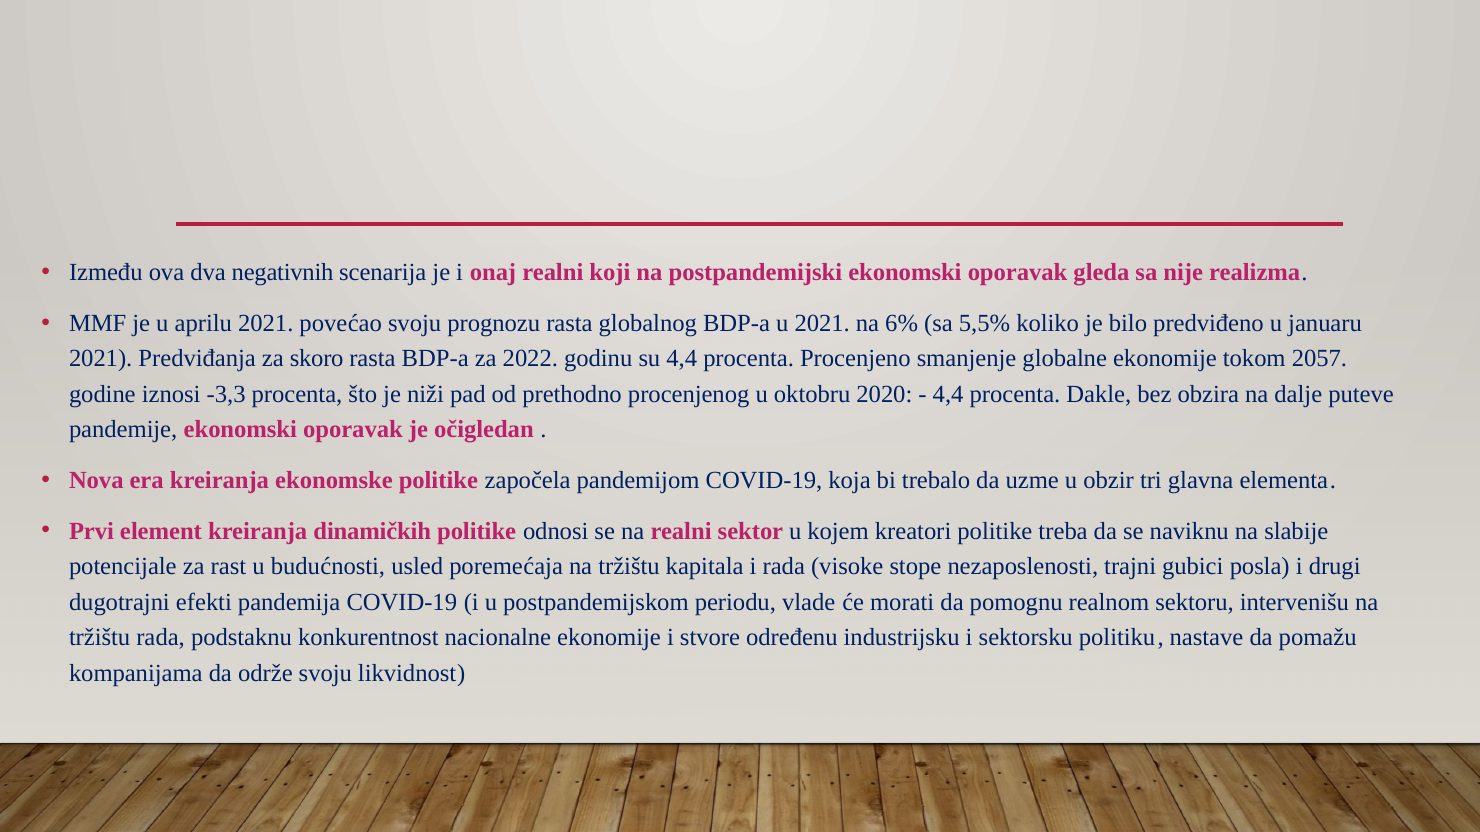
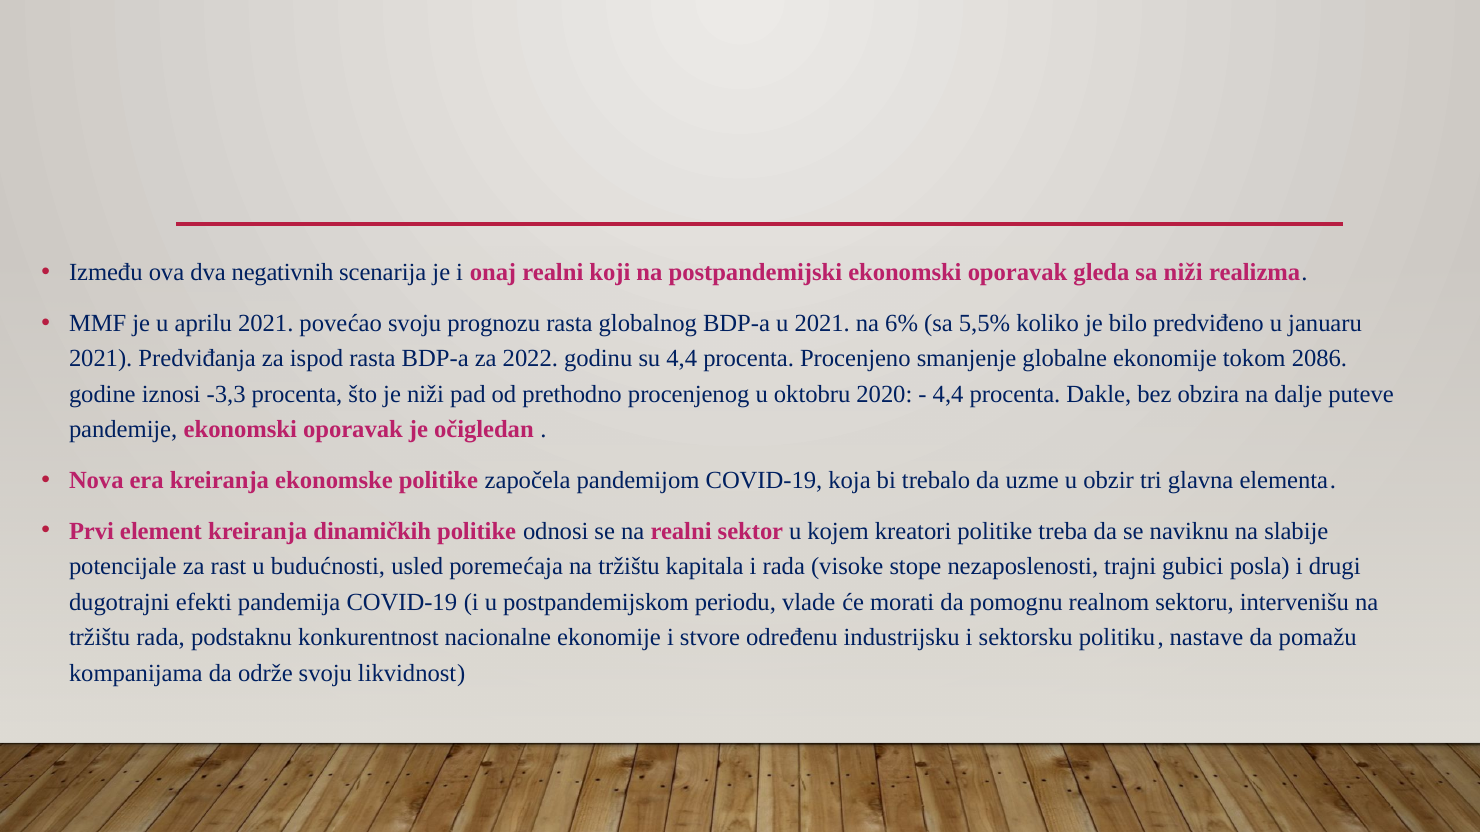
sa nije: nije -> niži
skoro: skoro -> ispod
2057: 2057 -> 2086
